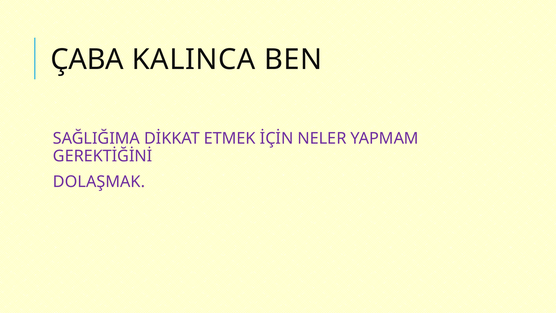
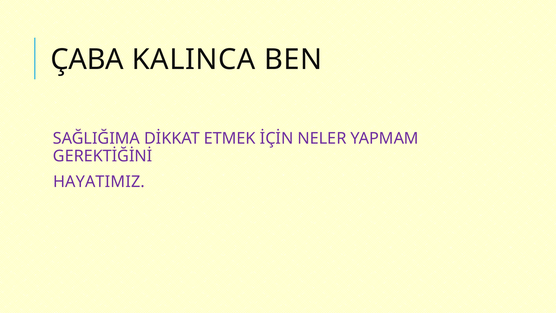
DOLAŞMAK: DOLAŞMAK -> HAYATIMIZ
